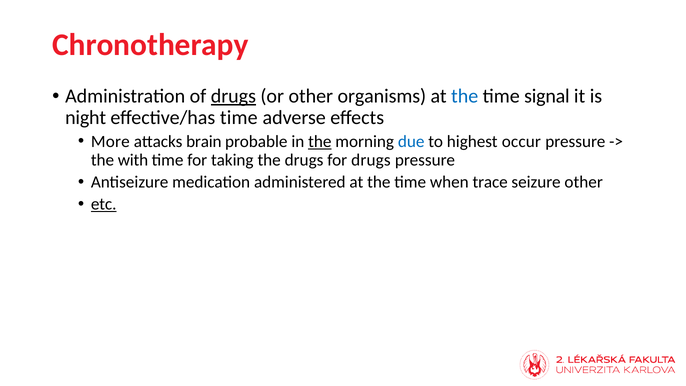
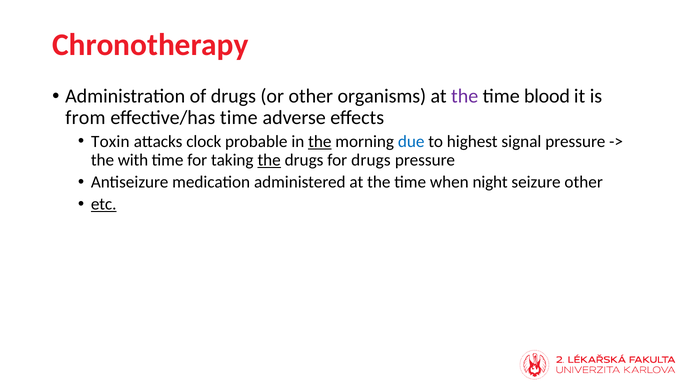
drugs at (233, 96) underline: present -> none
the at (465, 96) colour: blue -> purple
signal: signal -> blood
night: night -> from
More: More -> Toxin
brain: brain -> clock
occur: occur -> signal
the at (269, 160) underline: none -> present
trace: trace -> night
